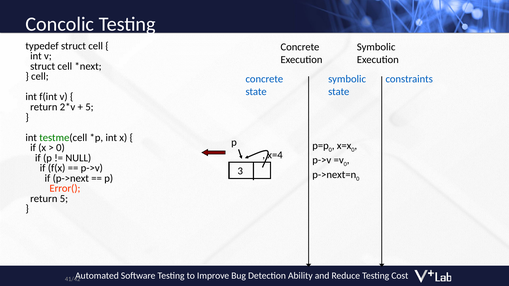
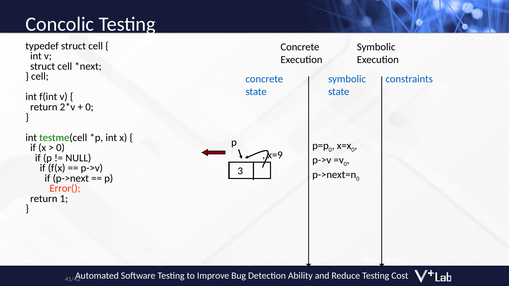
5 at (89, 107): 5 -> 0
x=4: x=4 -> x=9
return 5: 5 -> 1
